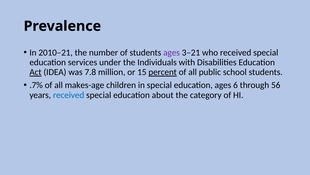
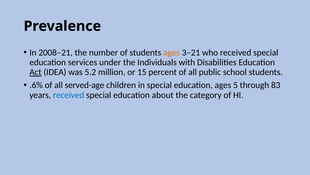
2010–21: 2010–21 -> 2008–21
ages at (172, 52) colour: purple -> orange
7.8: 7.8 -> 5.2
percent underline: present -> none
.7%: .7% -> .6%
makes-age: makes-age -> served-age
6: 6 -> 5
56: 56 -> 83
